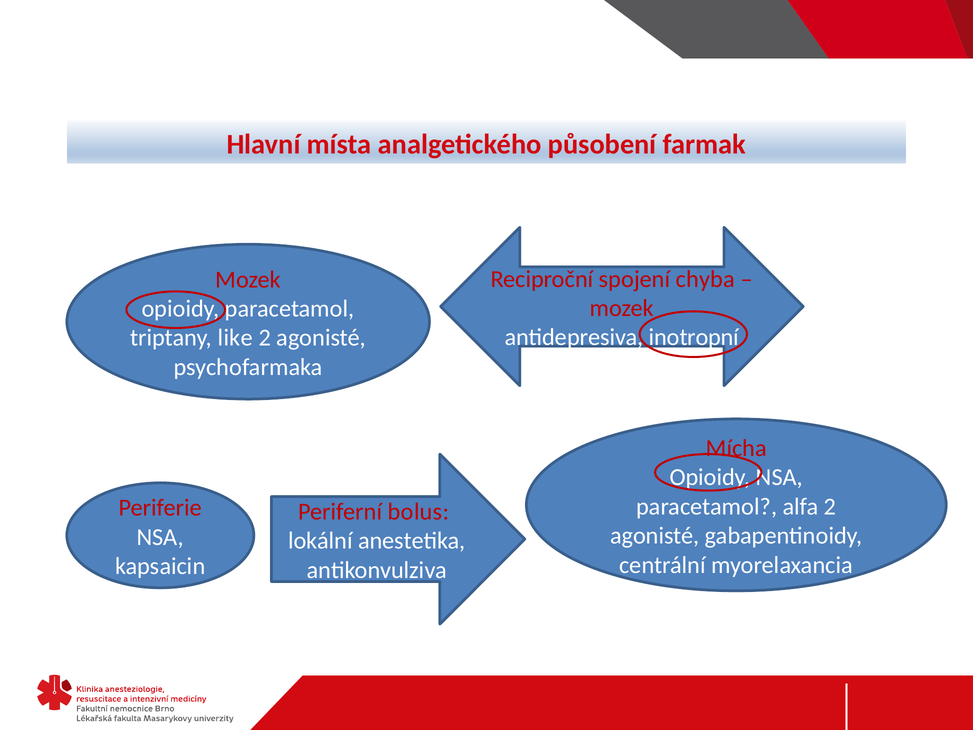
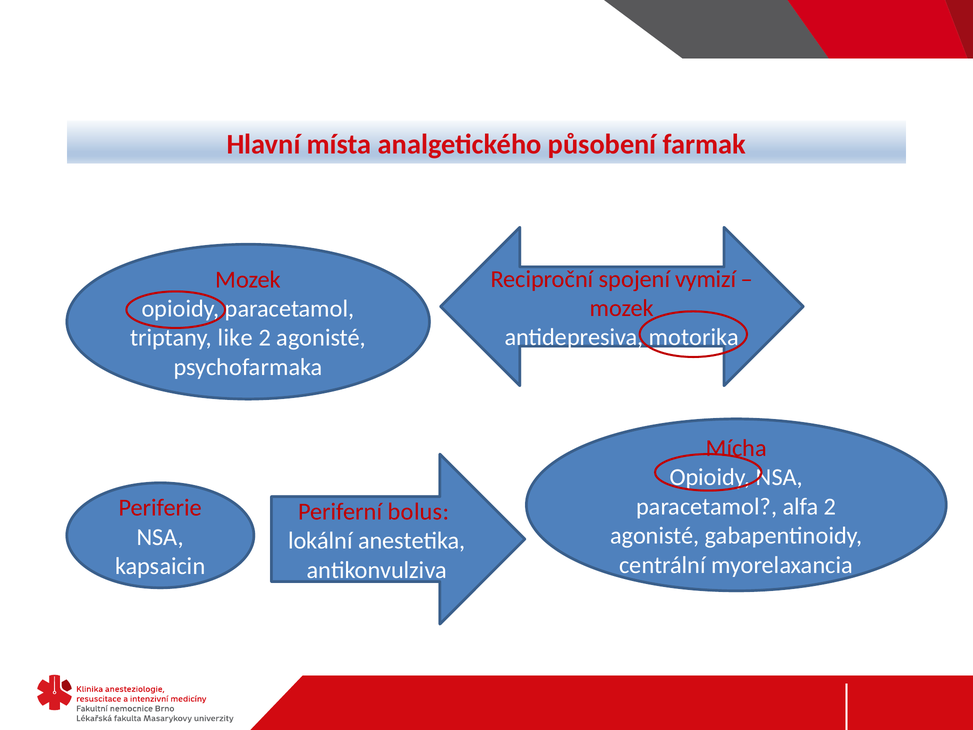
chyba: chyba -> vymizí
inotropní: inotropní -> motorika
